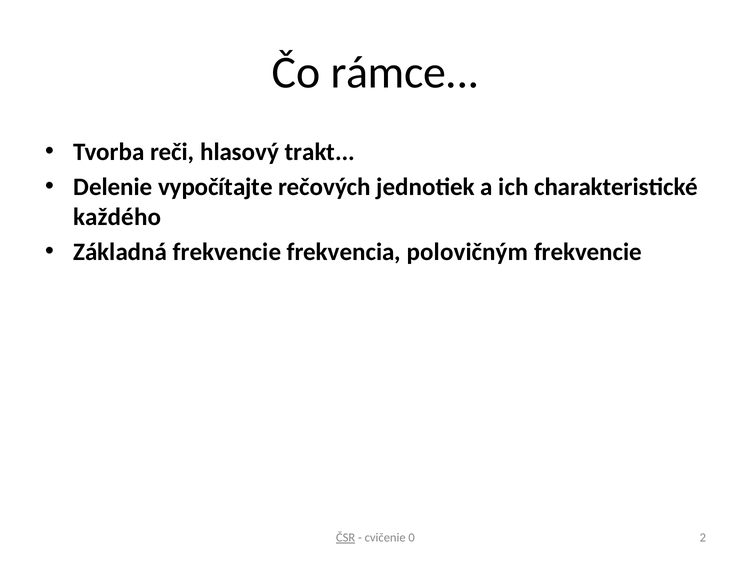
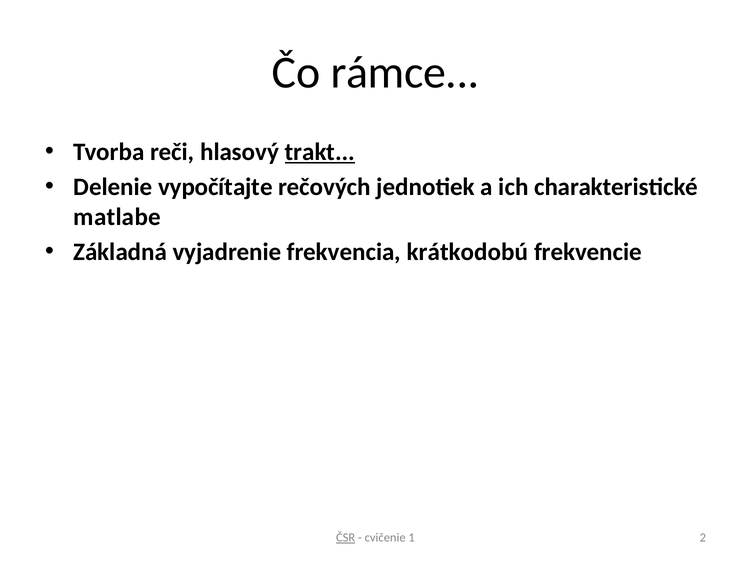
trakt underline: none -> present
každého: každého -> matlabe
Základná frekvencie: frekvencie -> vyjadrenie
polovičným: polovičným -> krátkodobú
0: 0 -> 1
